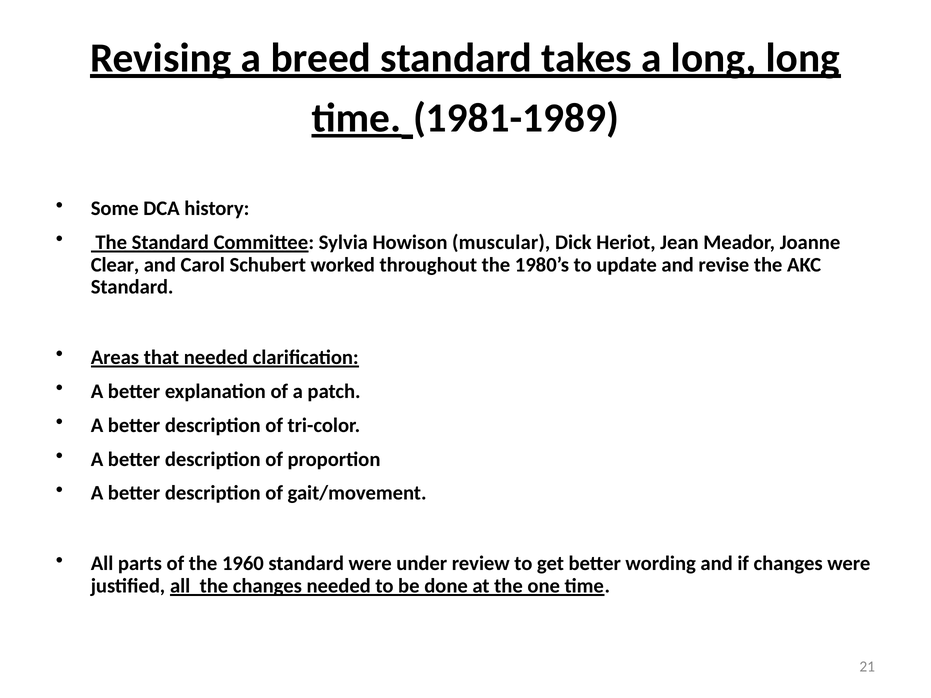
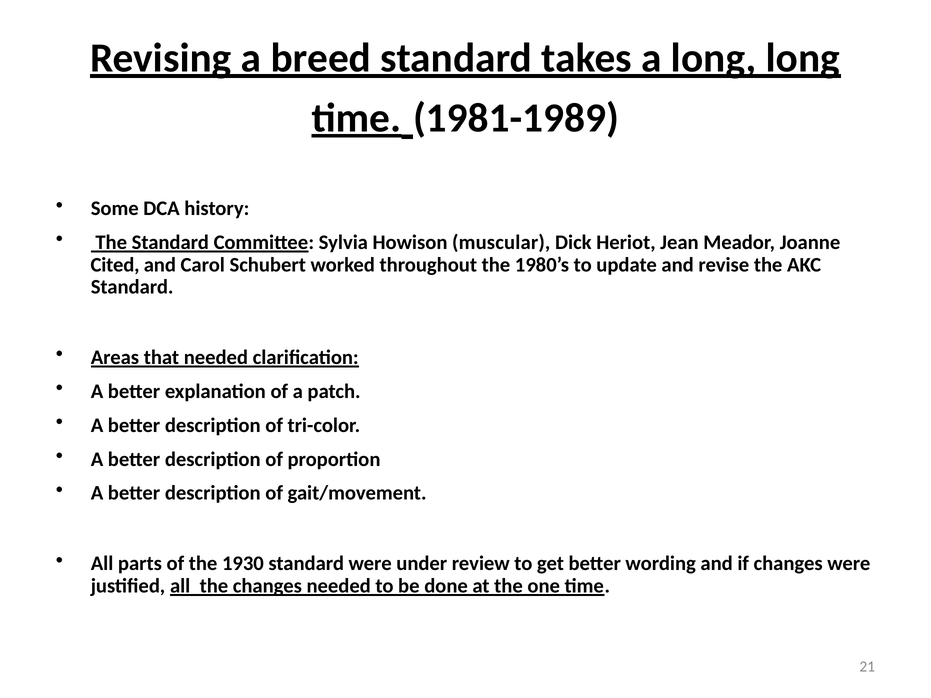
Clear: Clear -> Cited
1960: 1960 -> 1930
